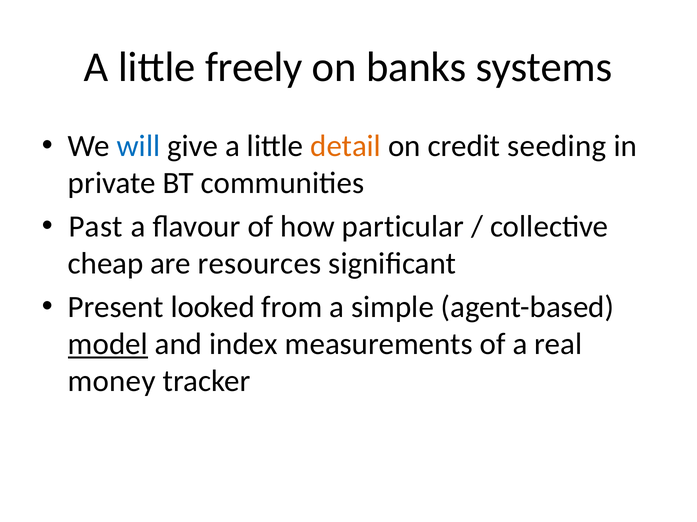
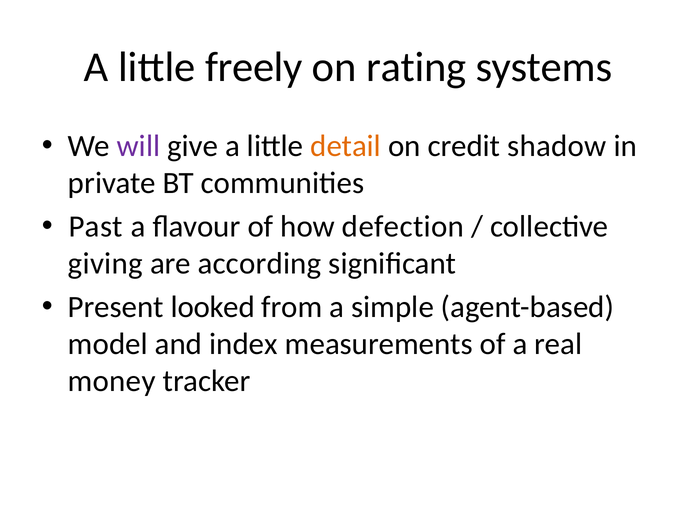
banks: banks -> rating
will colour: blue -> purple
seeding: seeding -> shadow
particular: particular -> defection
cheap: cheap -> giving
resources: resources -> according
model underline: present -> none
